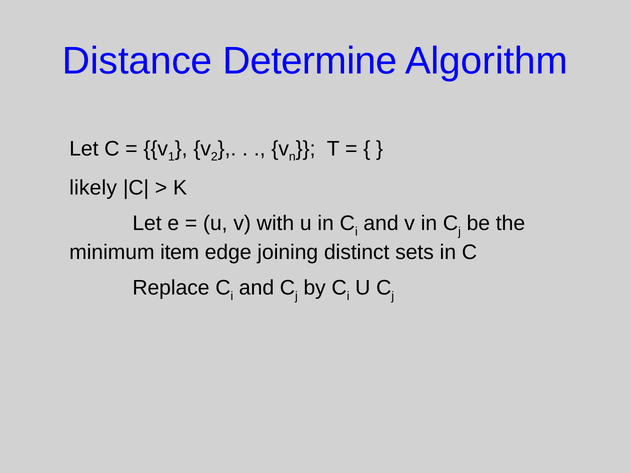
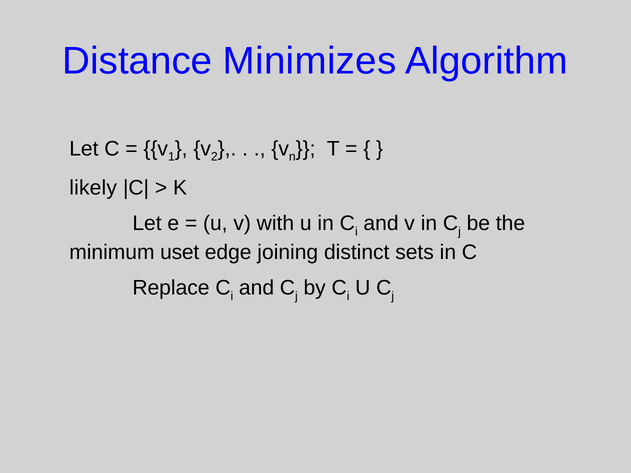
Determine: Determine -> Minimizes
item: item -> uset
